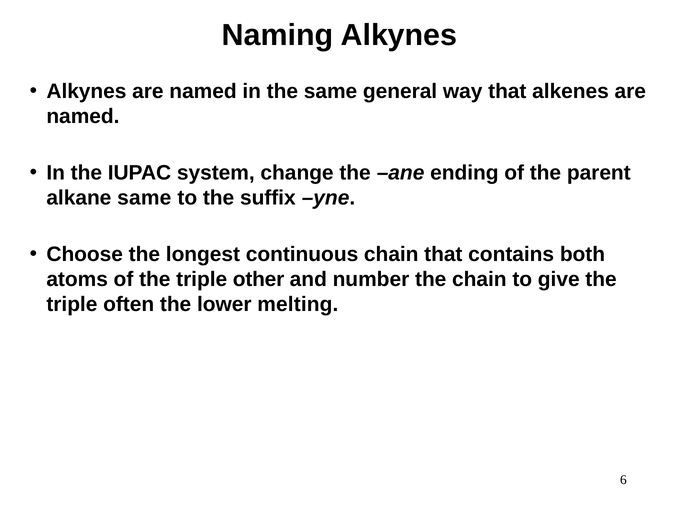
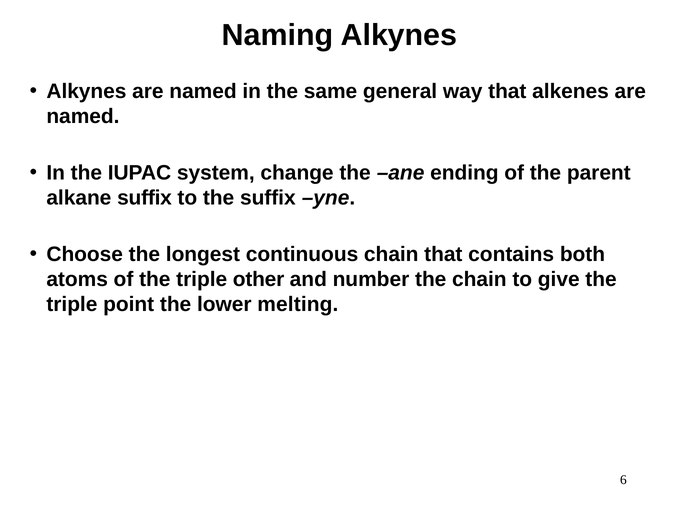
alkane same: same -> suffix
often: often -> point
